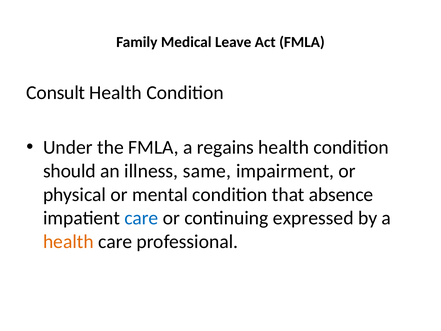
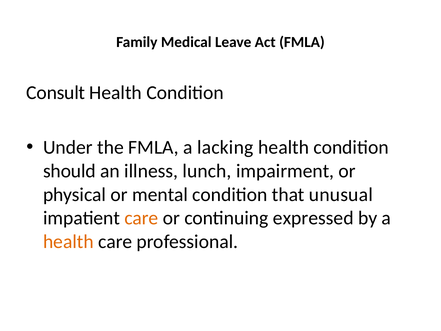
regains: regains -> lacking
same: same -> lunch
absence: absence -> unusual
care at (141, 218) colour: blue -> orange
